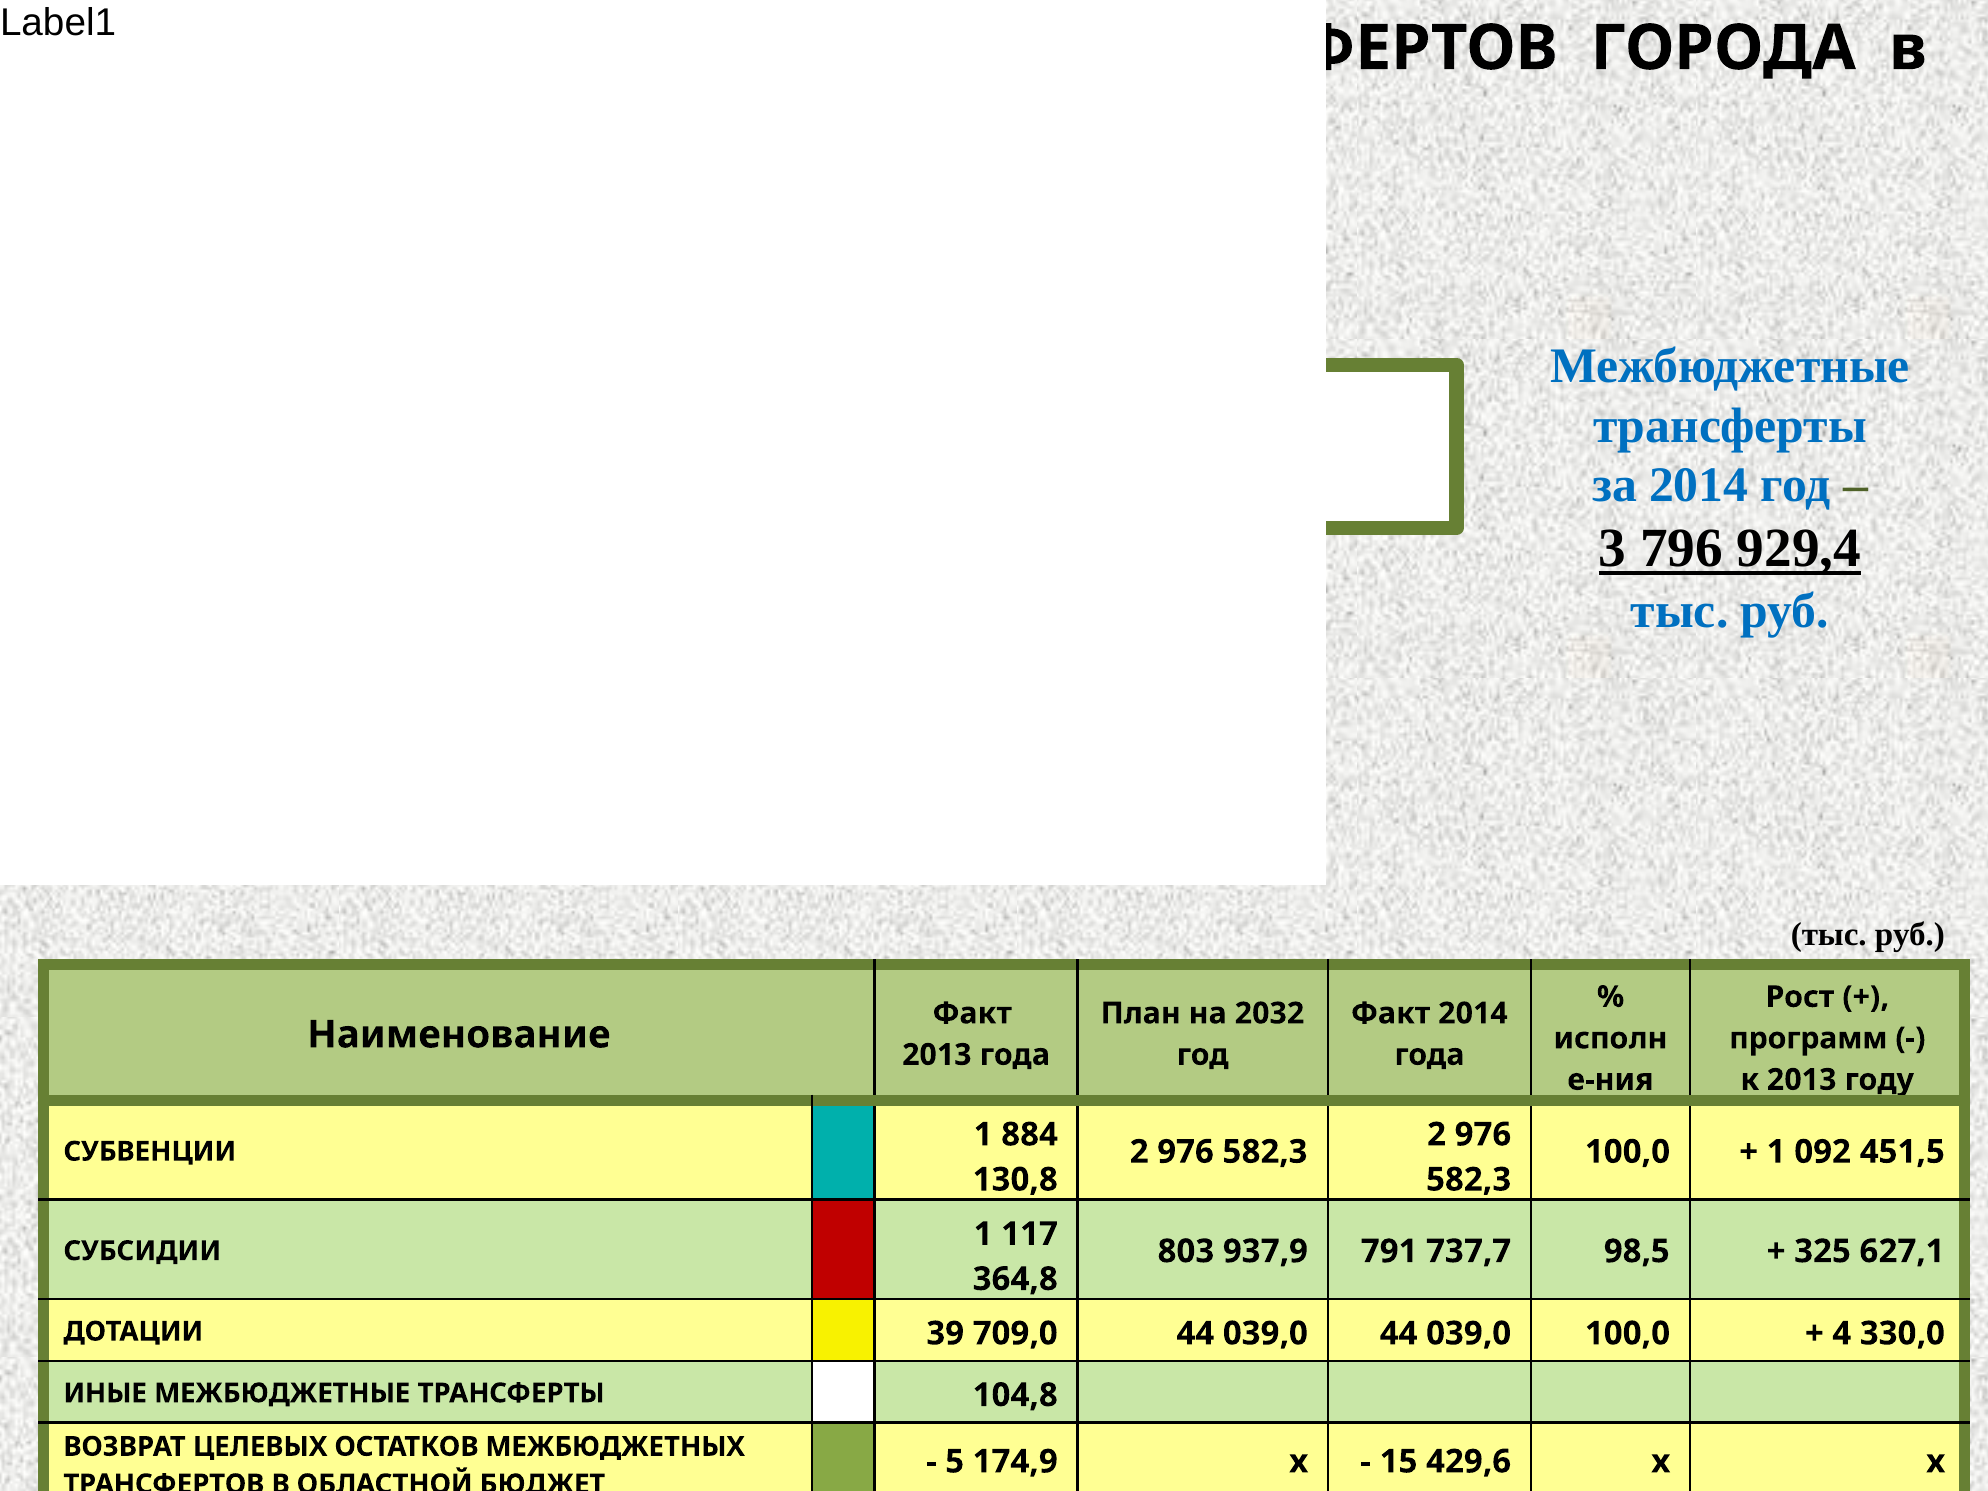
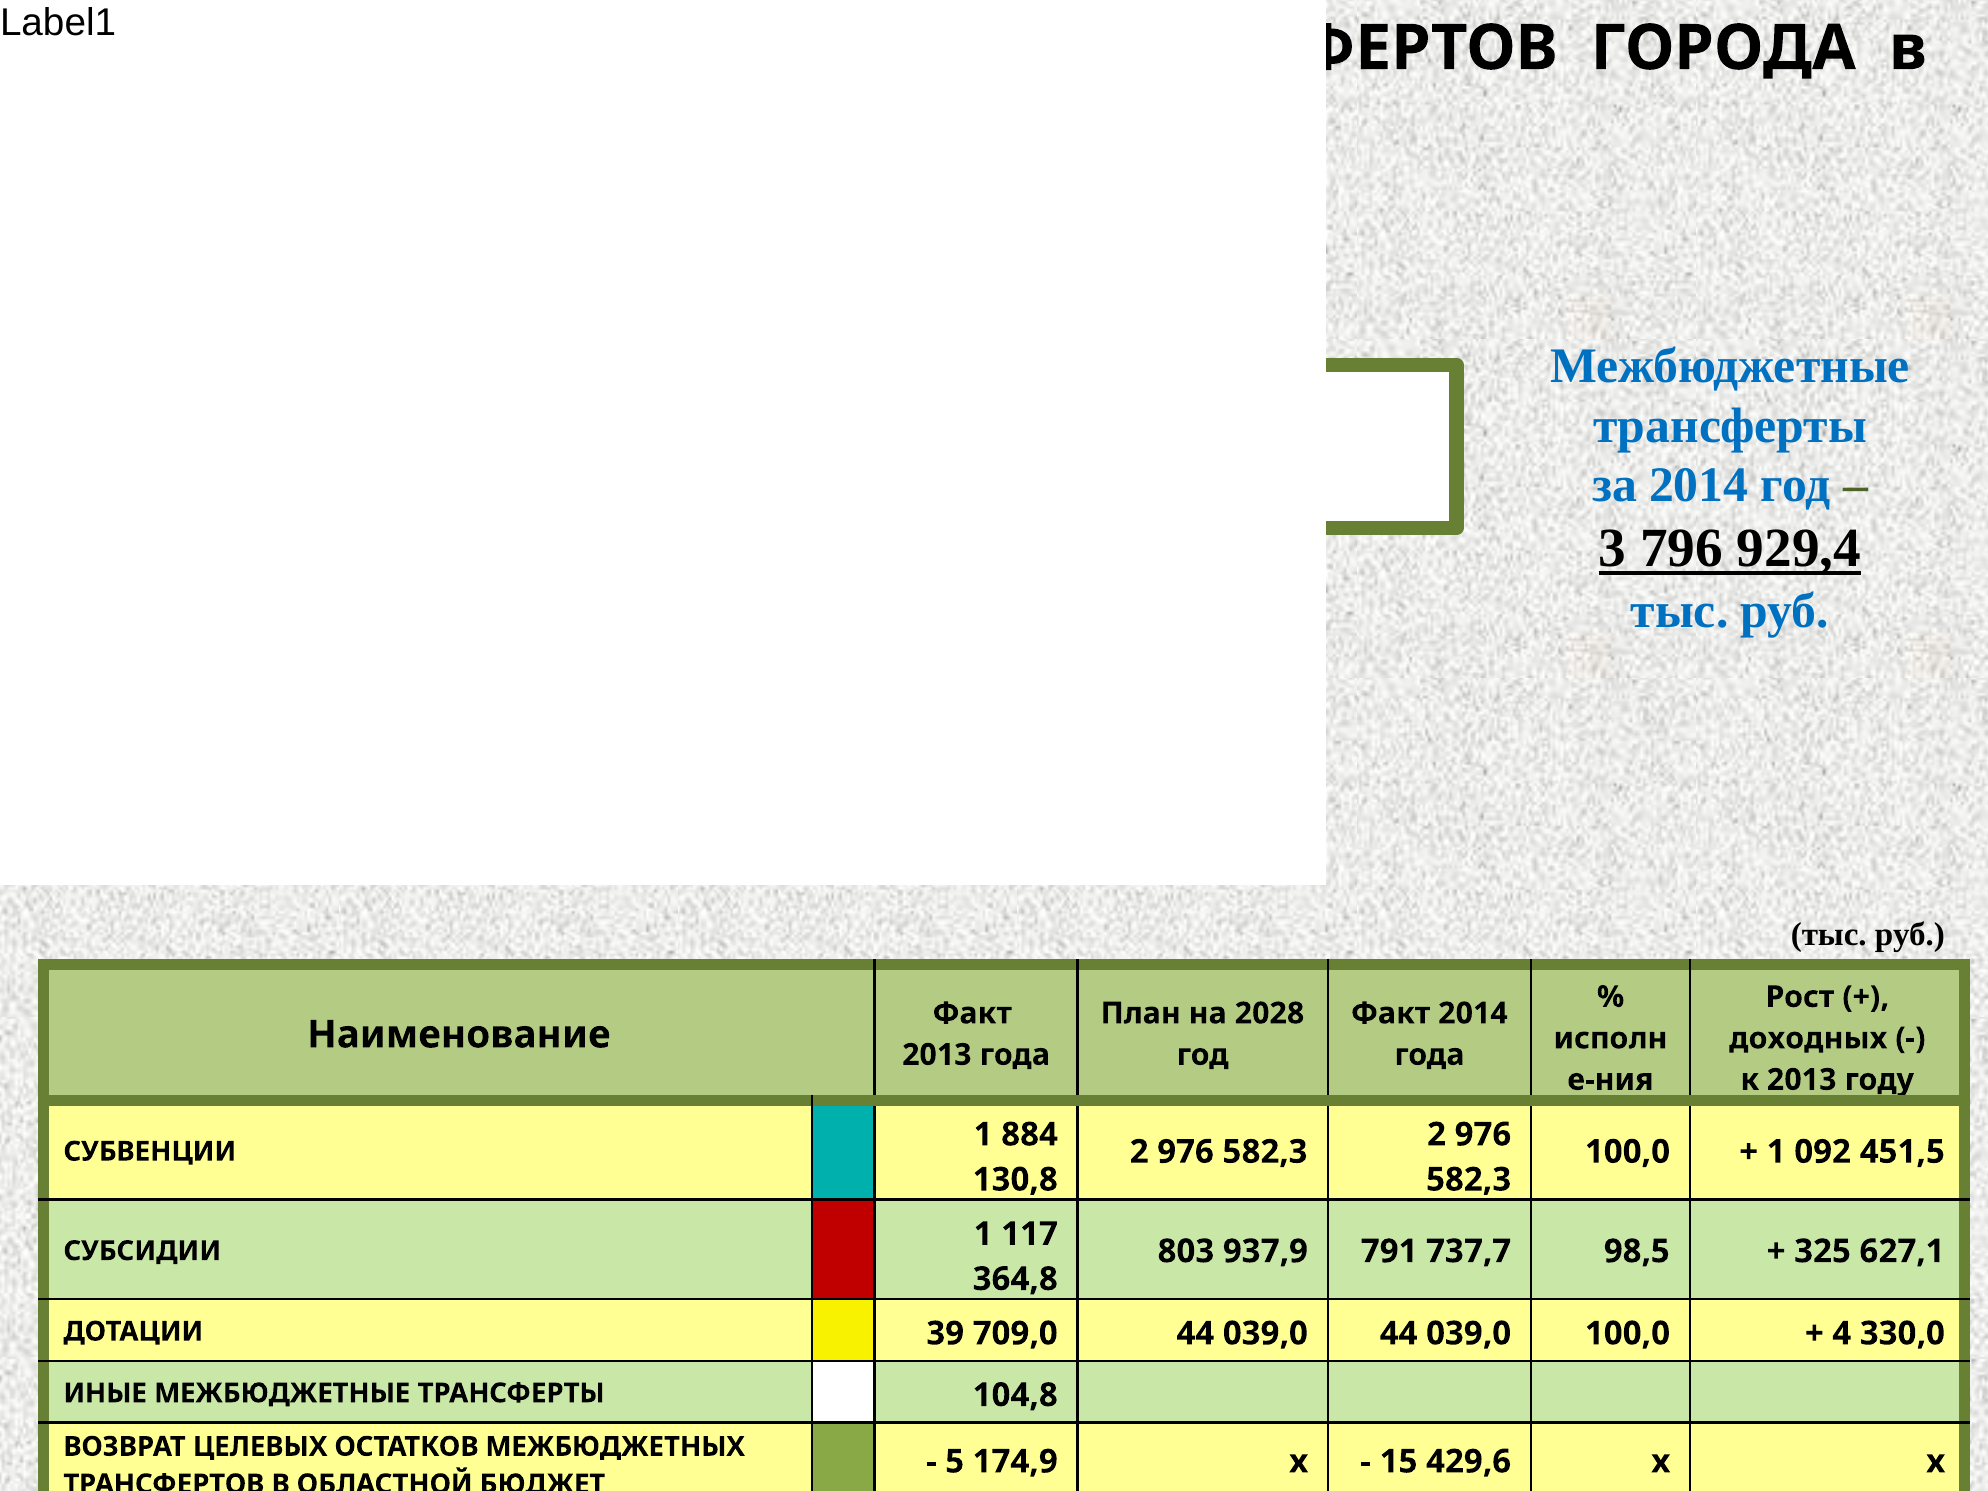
2032: 2032 -> 2028
программ: программ -> доходных
